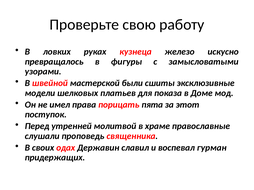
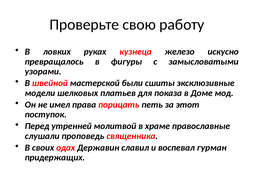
пята: пята -> петь
